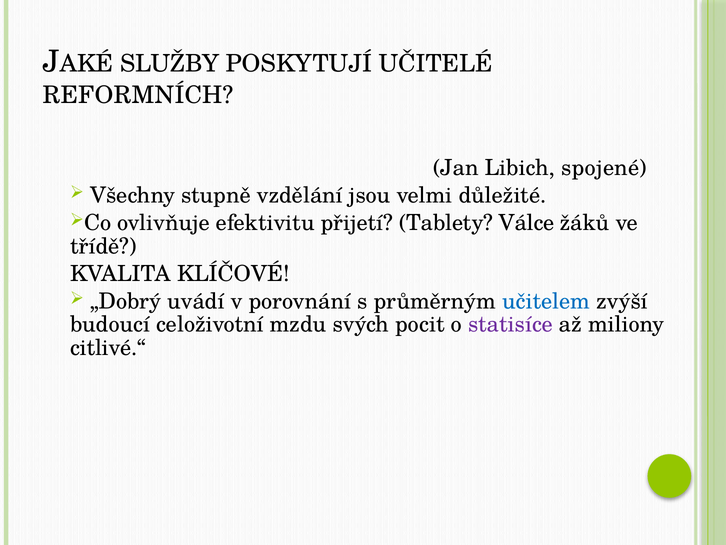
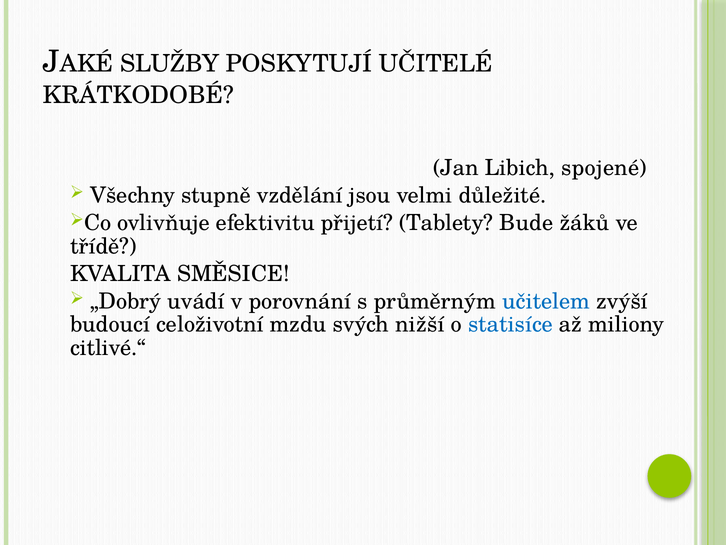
REFORMNÍCH: REFORMNÍCH -> KRÁTKODOBÉ
Válce: Válce -> Bude
KLÍČOVÉ: KLÍČOVÉ -> SMĚSICE
pocit: pocit -> nižší
statisíce colour: purple -> blue
